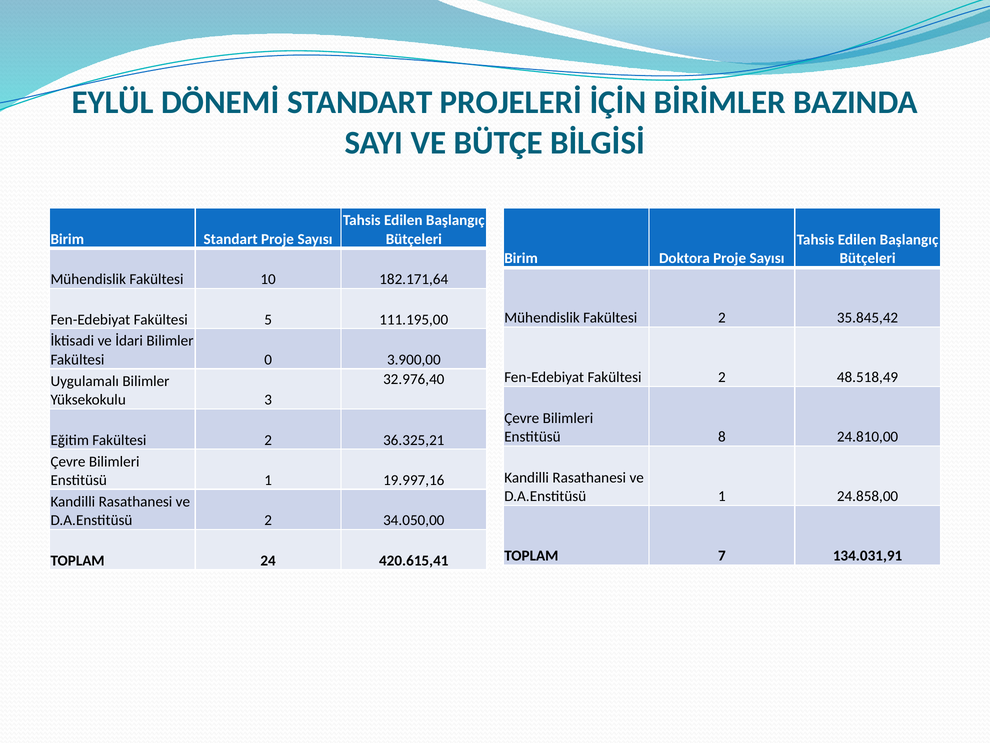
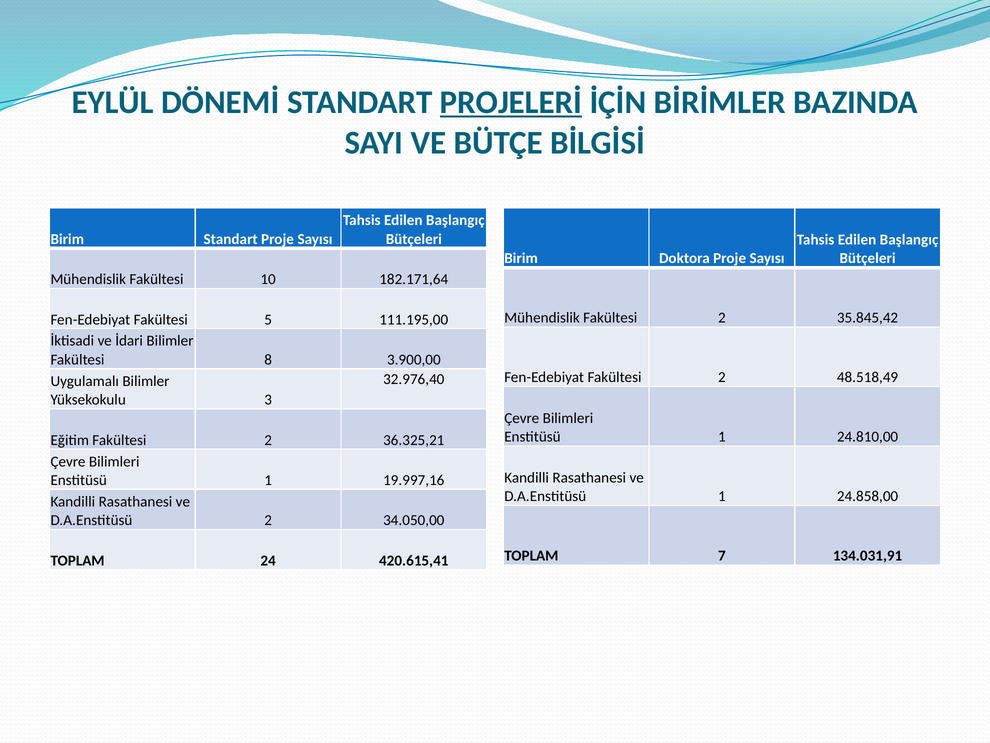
PROJELERİ underline: none -> present
0: 0 -> 8
8 at (722, 437): 8 -> 1
